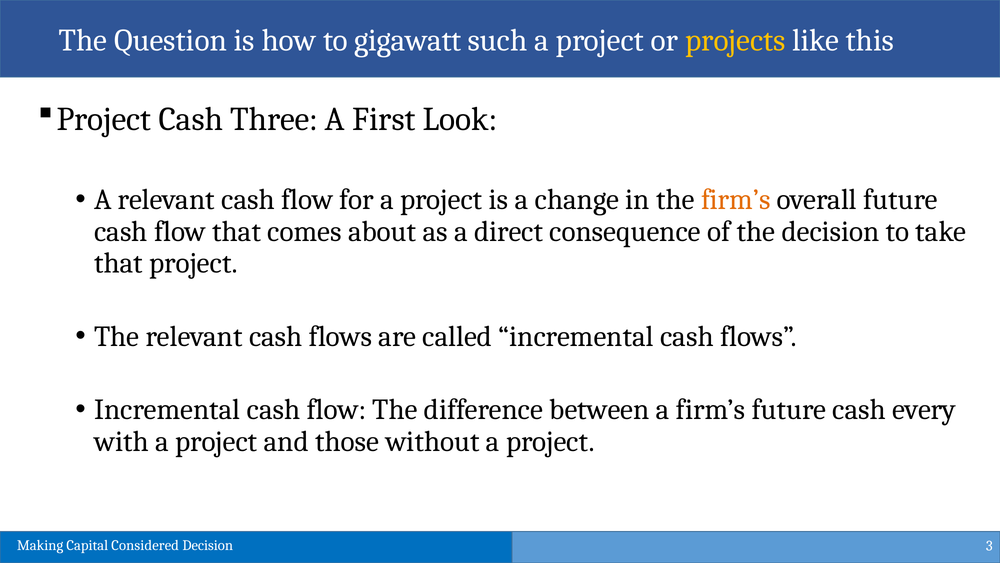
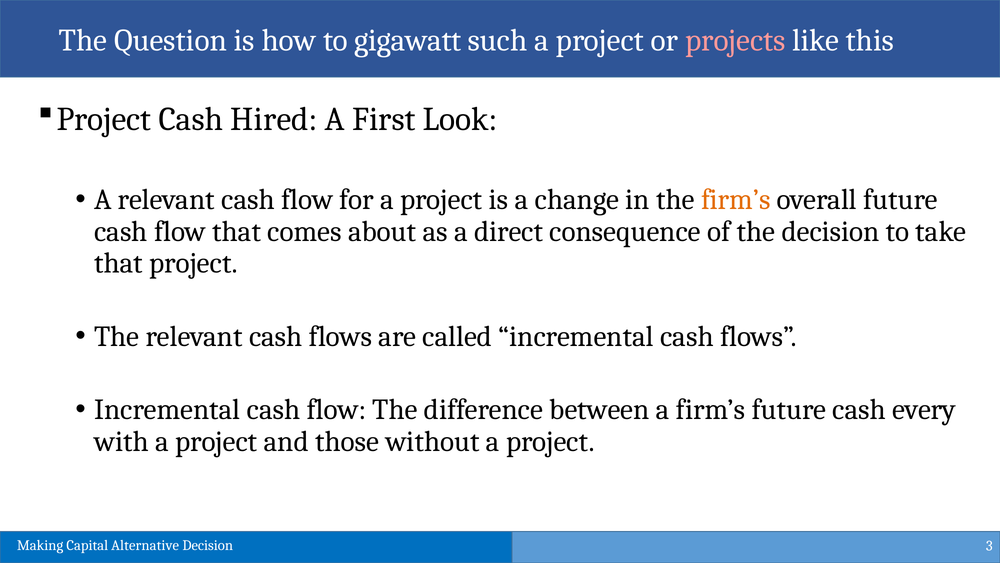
projects colour: yellow -> pink
Three: Three -> Hired
Considered: Considered -> Alternative
